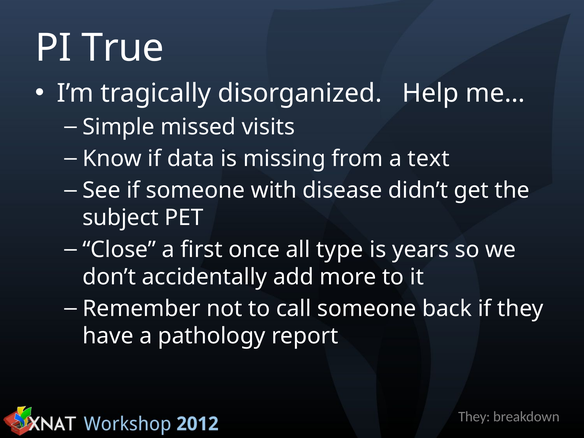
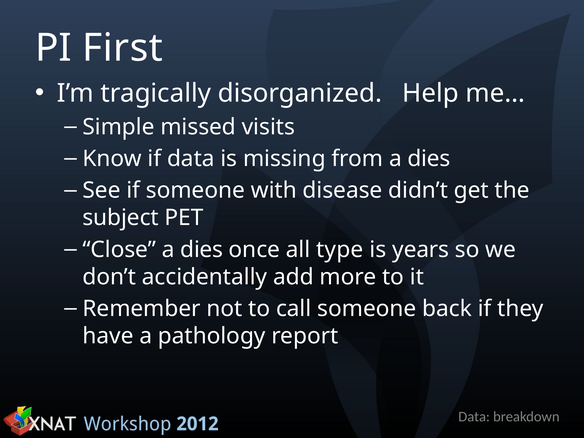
True: True -> First
from a text: text -> dies
Close a first: first -> dies
They at (474, 417): They -> Data
